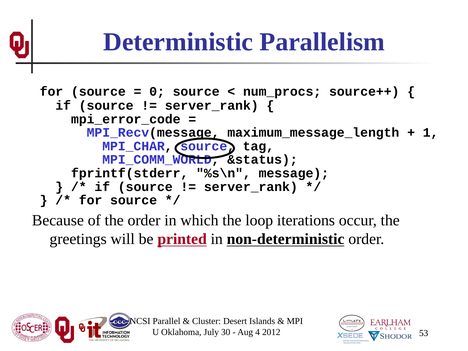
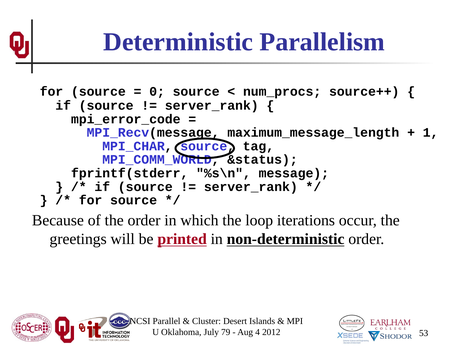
30: 30 -> 79
